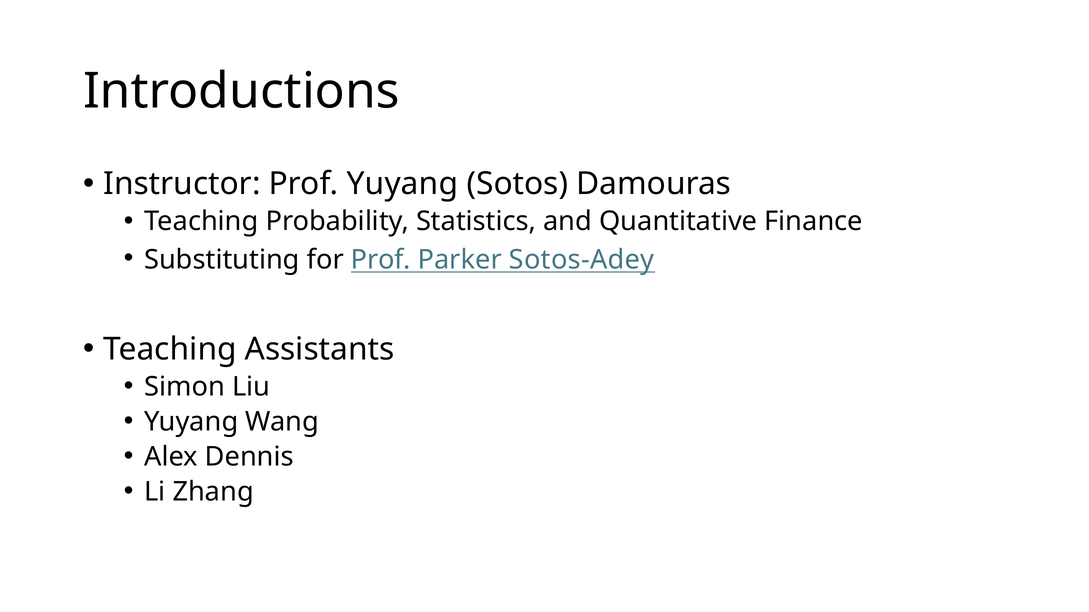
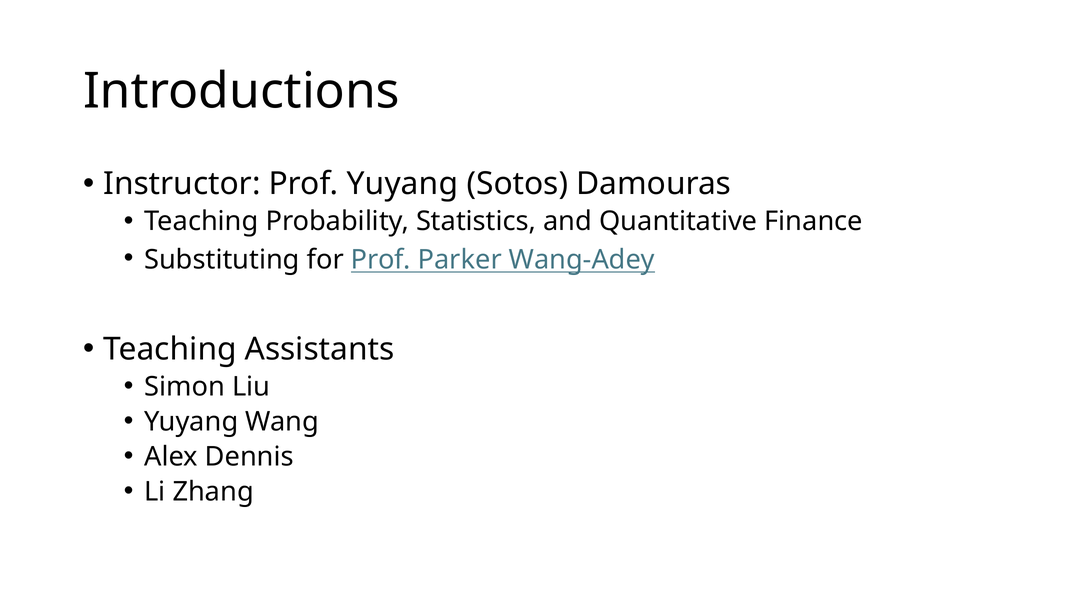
Sotos-Adey: Sotos-Adey -> Wang-Adey
